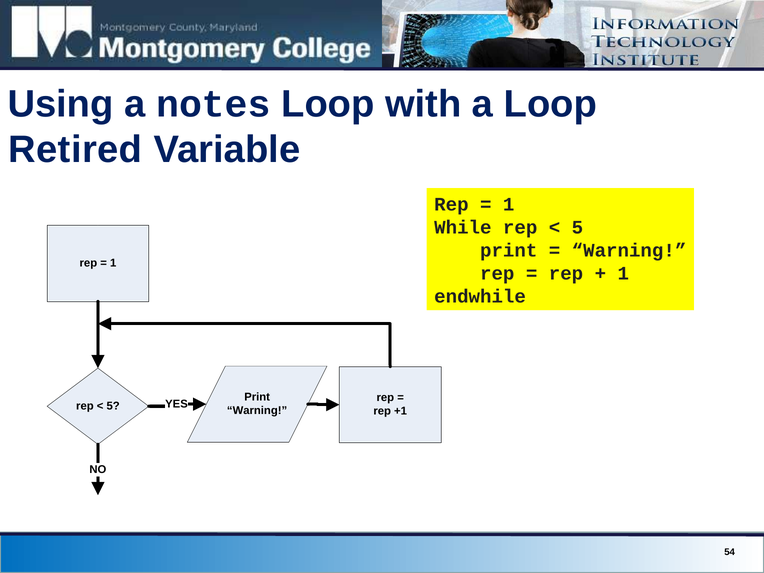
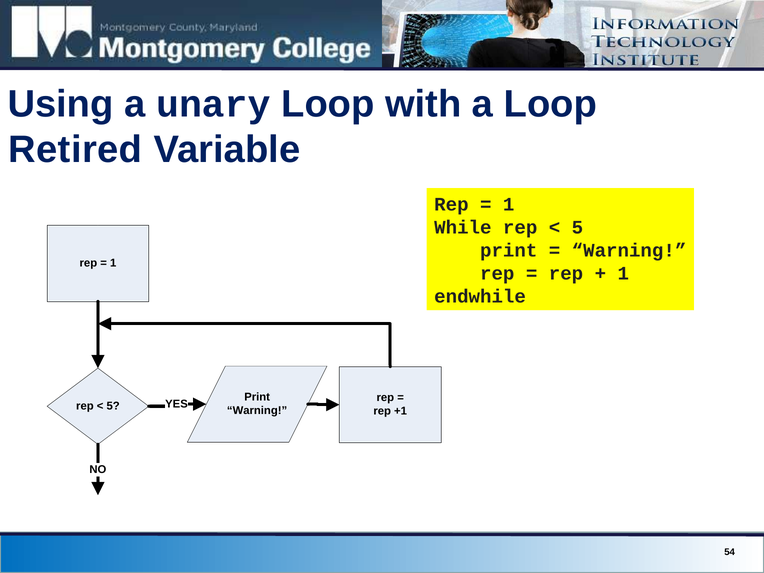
notes: notes -> unary
